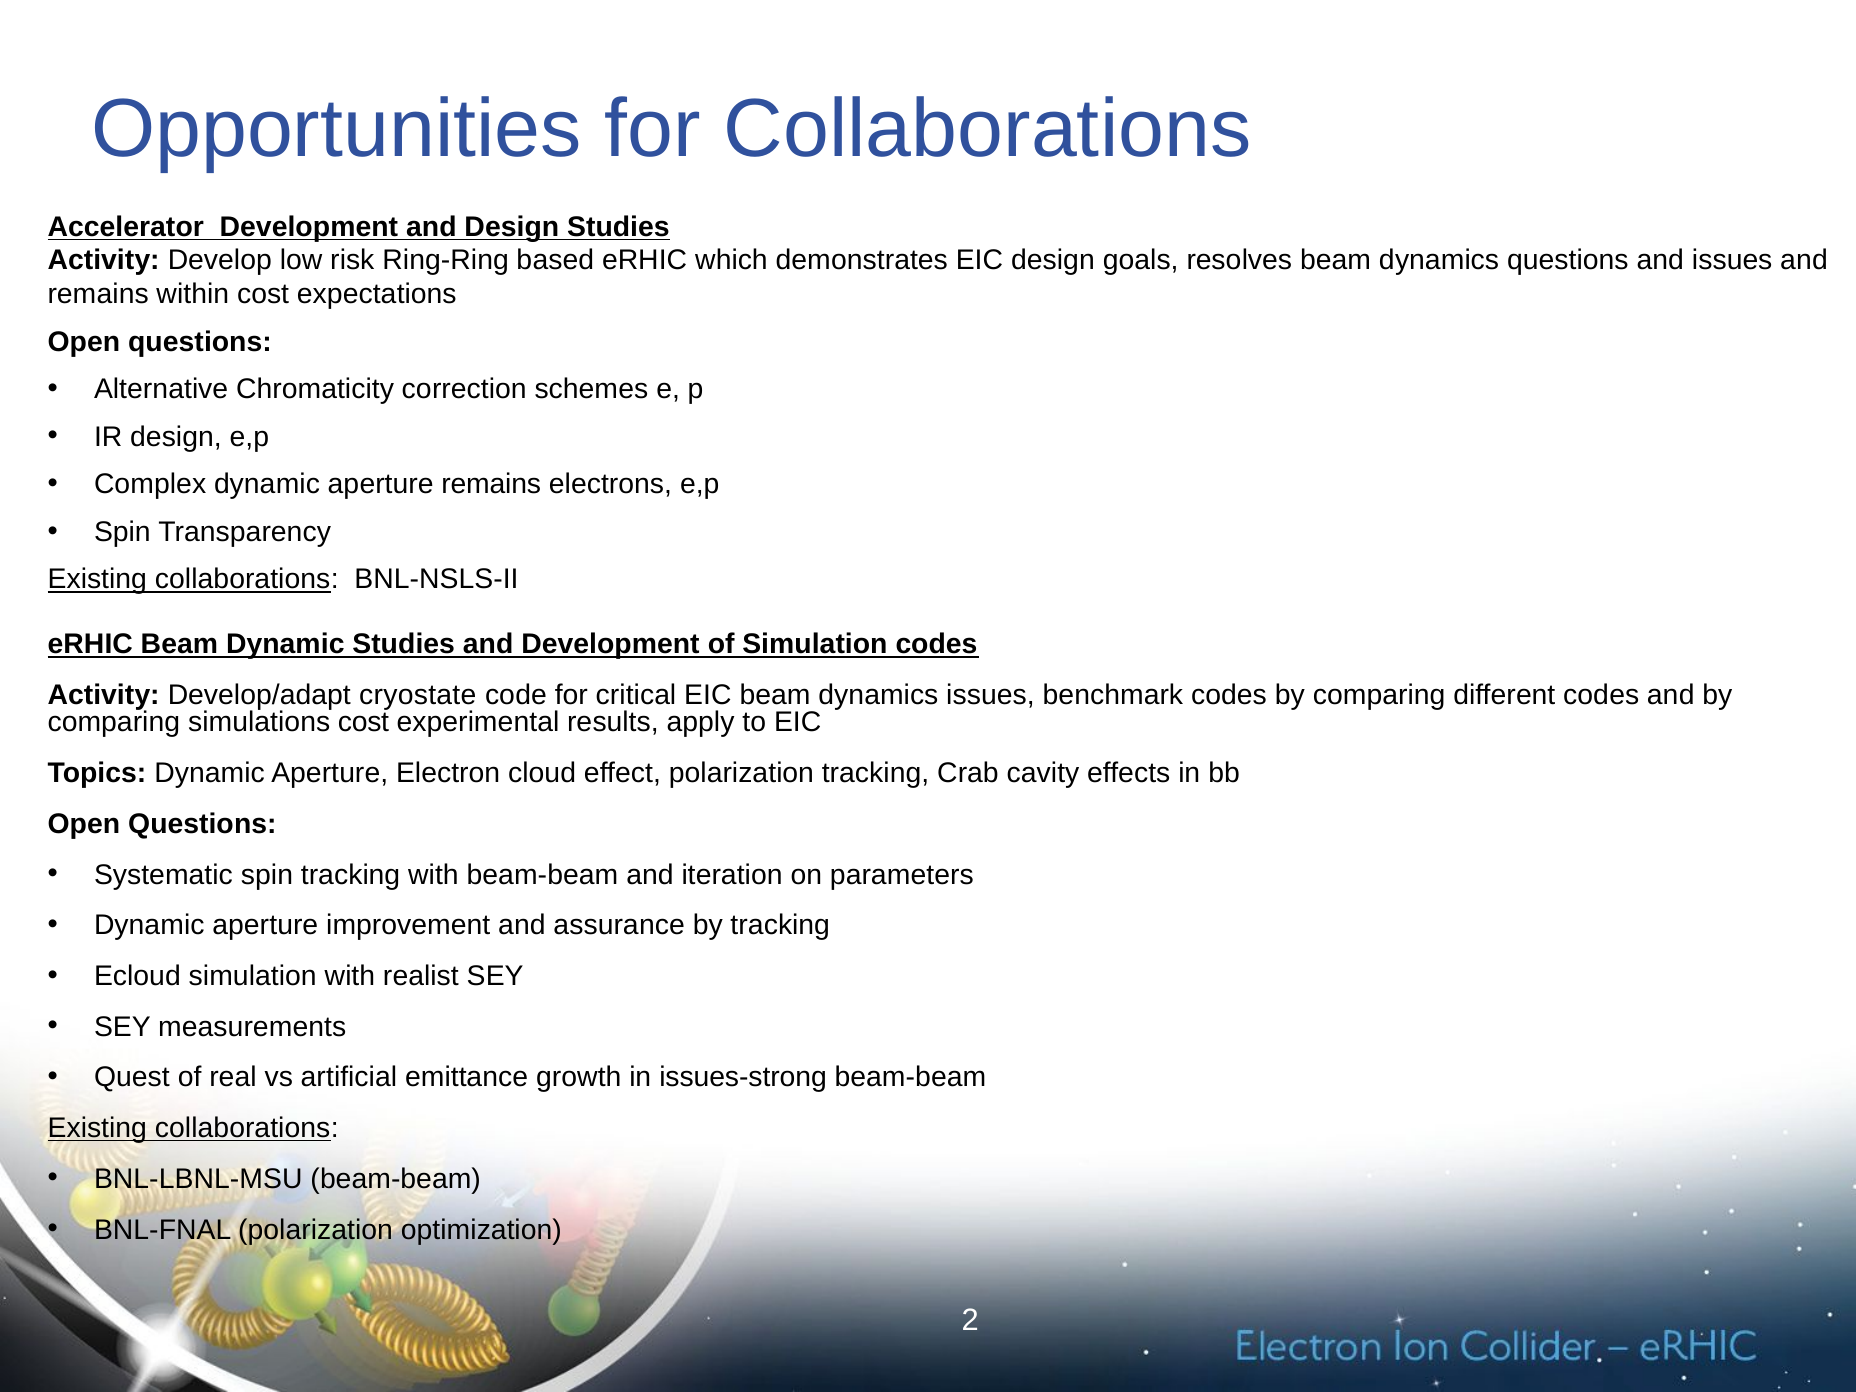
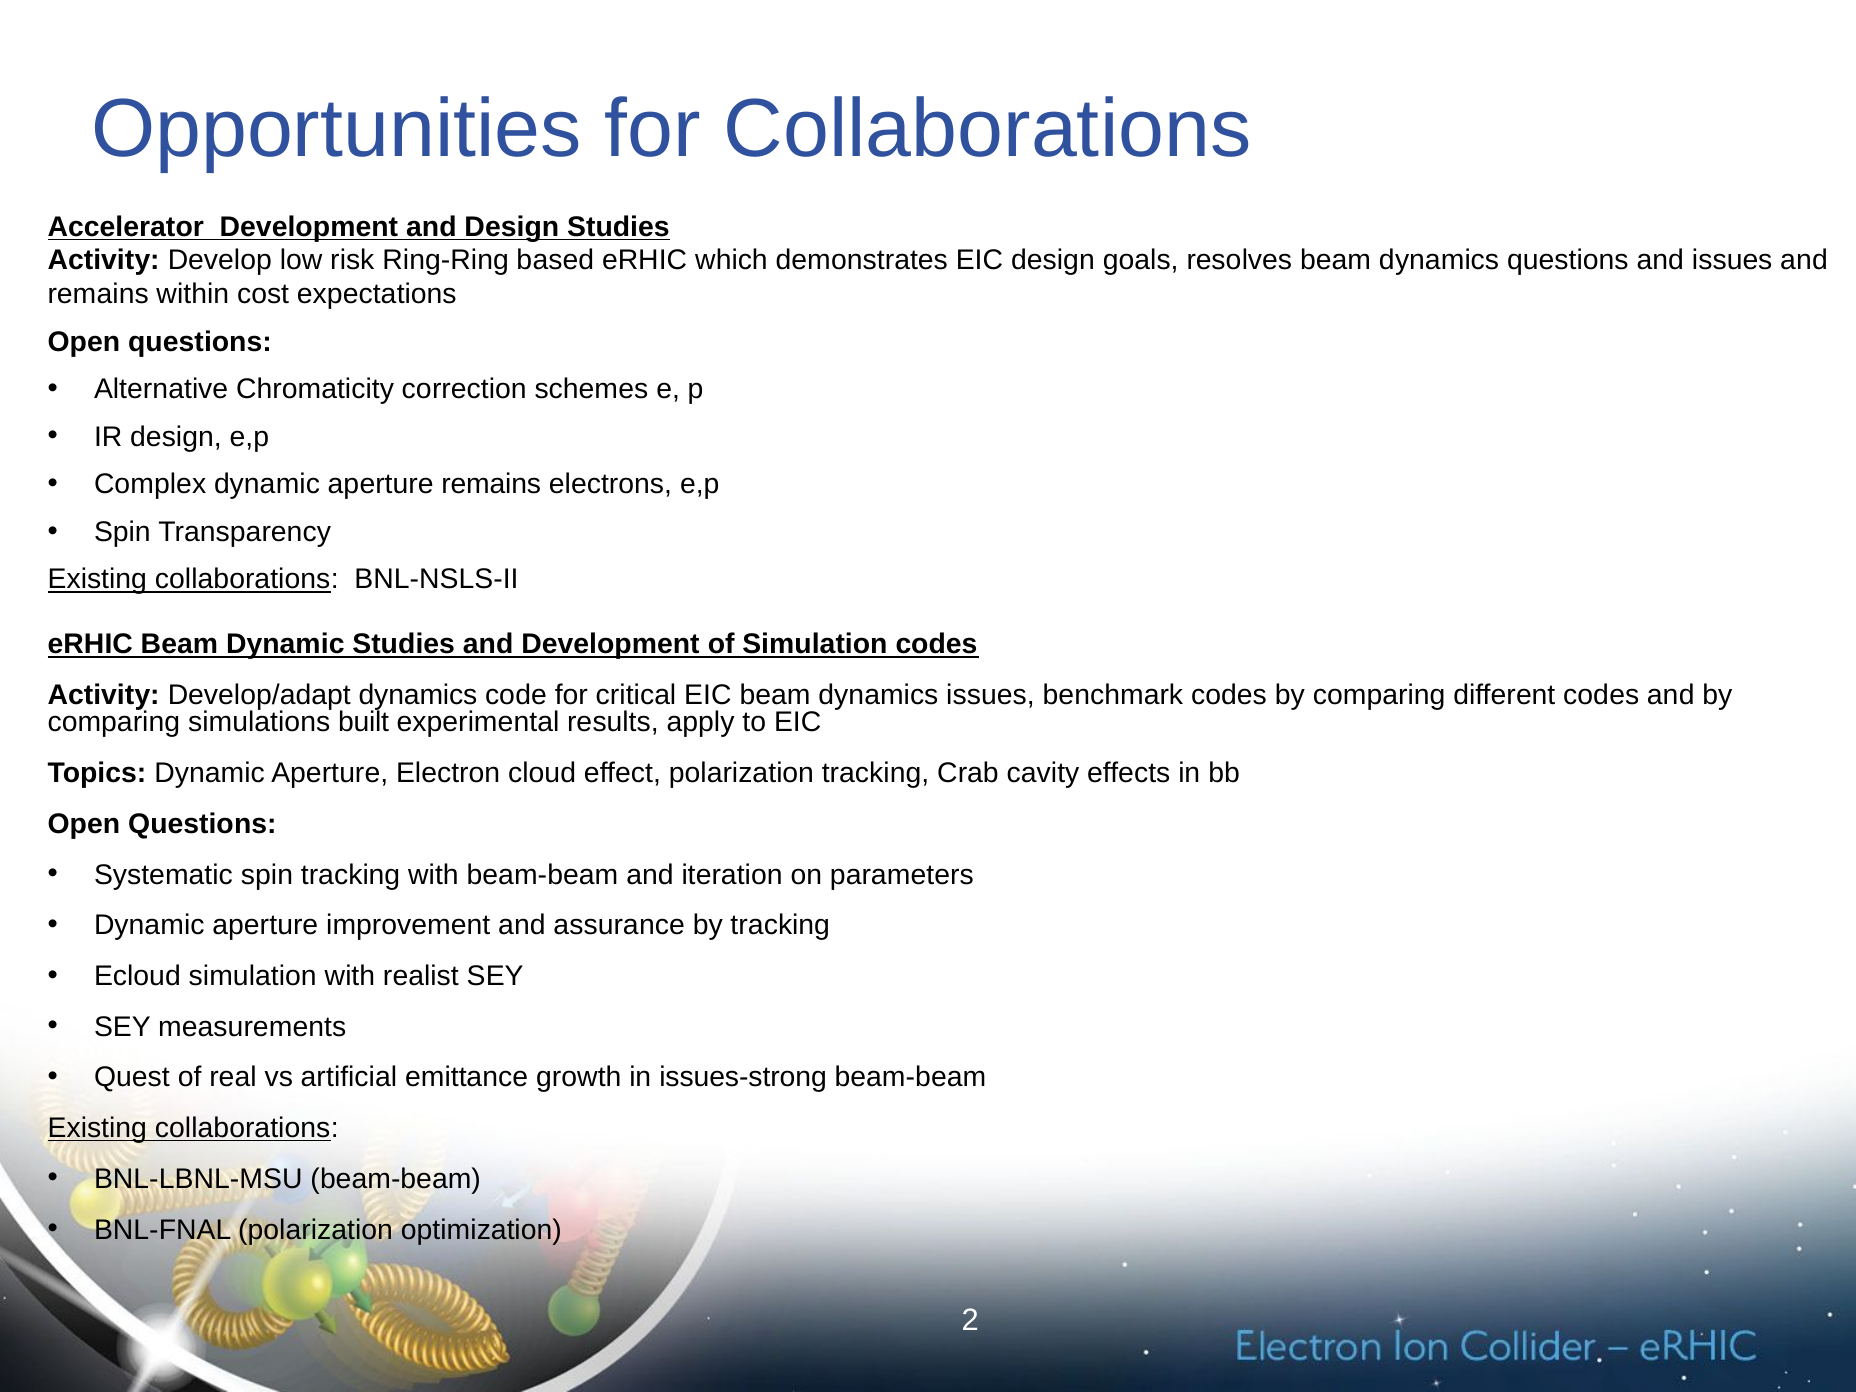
Develop/adapt cryostate: cryostate -> dynamics
simulations cost: cost -> built
